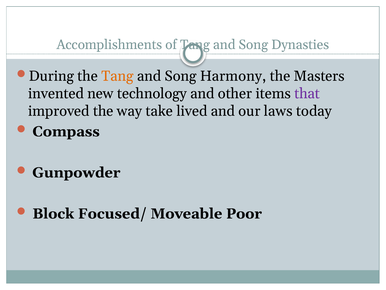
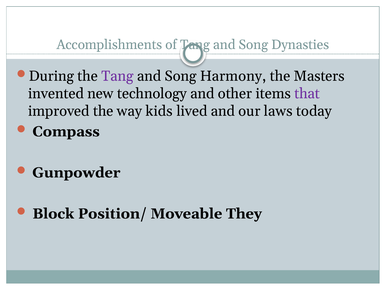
Tang at (117, 76) colour: orange -> purple
take: take -> kids
Focused/: Focused/ -> Position/
Poor: Poor -> They
